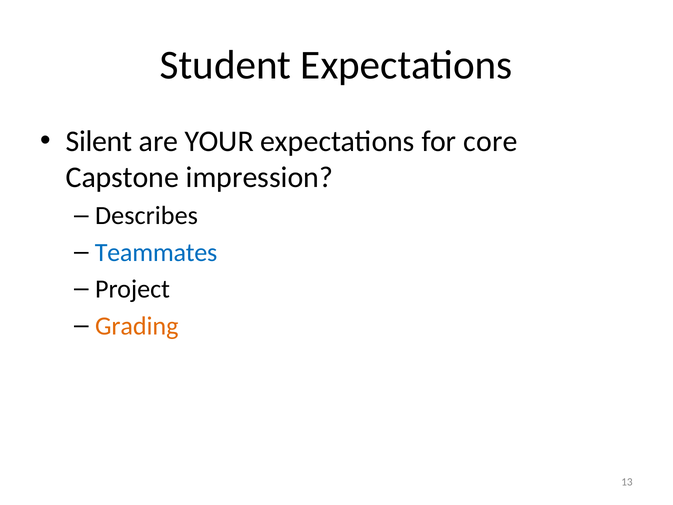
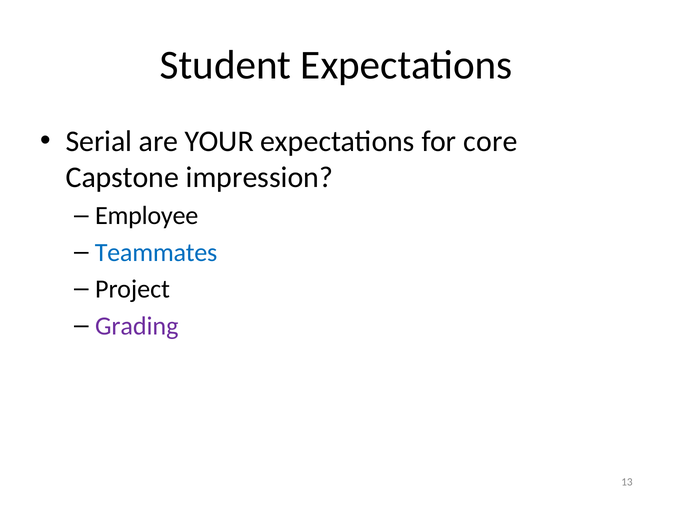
Silent: Silent -> Serial
Describes: Describes -> Employee
Grading colour: orange -> purple
